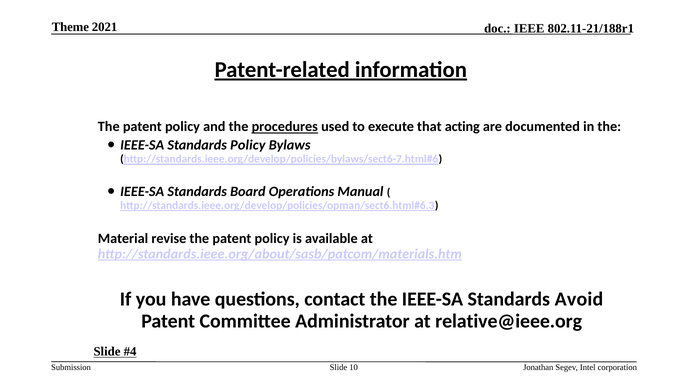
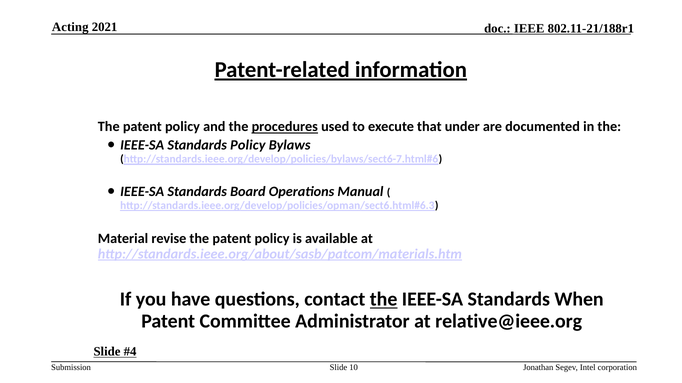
Theme: Theme -> Acting
acting: acting -> under
the at (384, 300) underline: none -> present
Avoid: Avoid -> When
